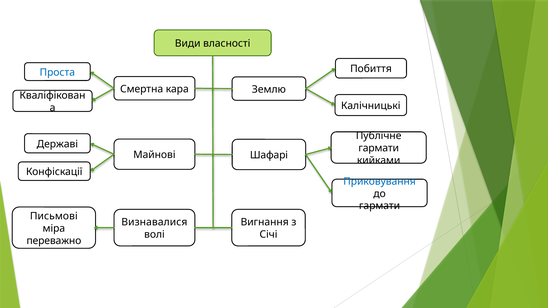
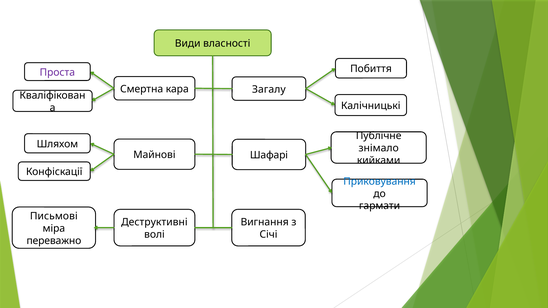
Проста colour: blue -> purple
Землю: Землю -> Загалу
Державі: Державі -> Шляхом
гармати at (379, 148): гармати -> знімало
Визнавалися: Визнавалися -> Деструктивні
